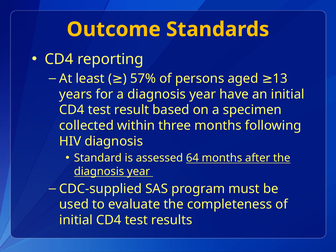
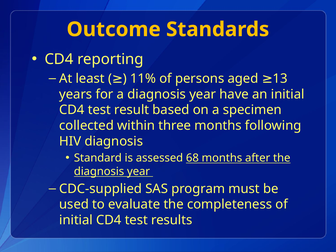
57%: 57% -> 11%
64: 64 -> 68
